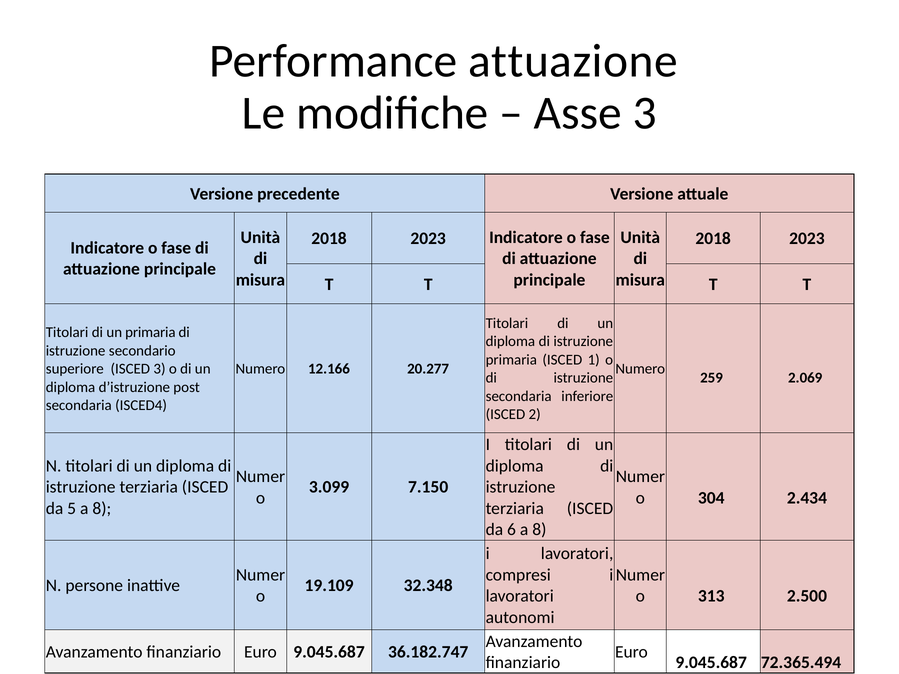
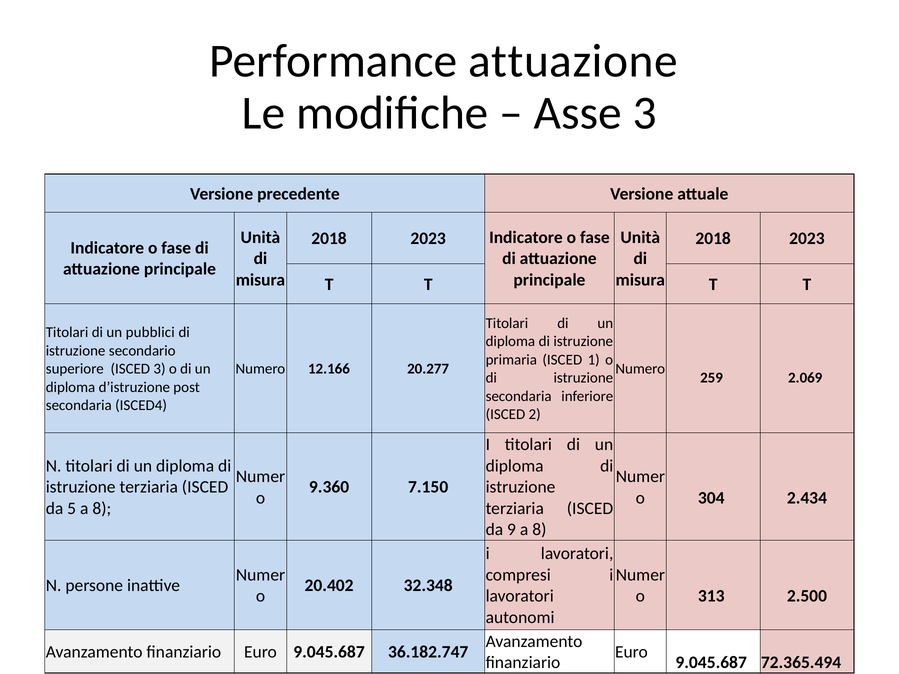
un primaria: primaria -> pubblici
3.099: 3.099 -> 9.360
6: 6 -> 9
19.109: 19.109 -> 20.402
